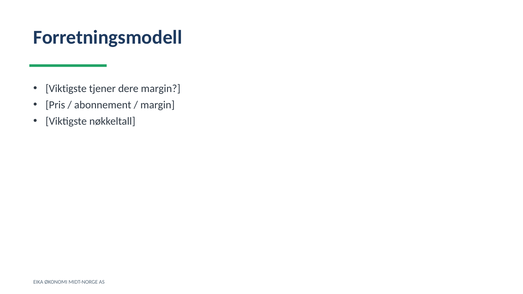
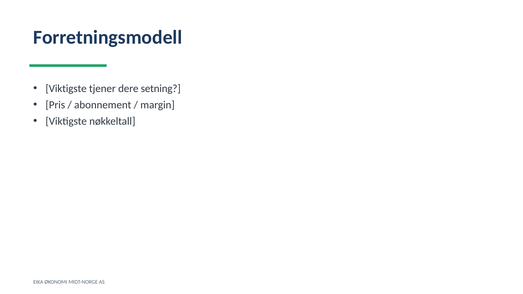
dere margin: margin -> setning
